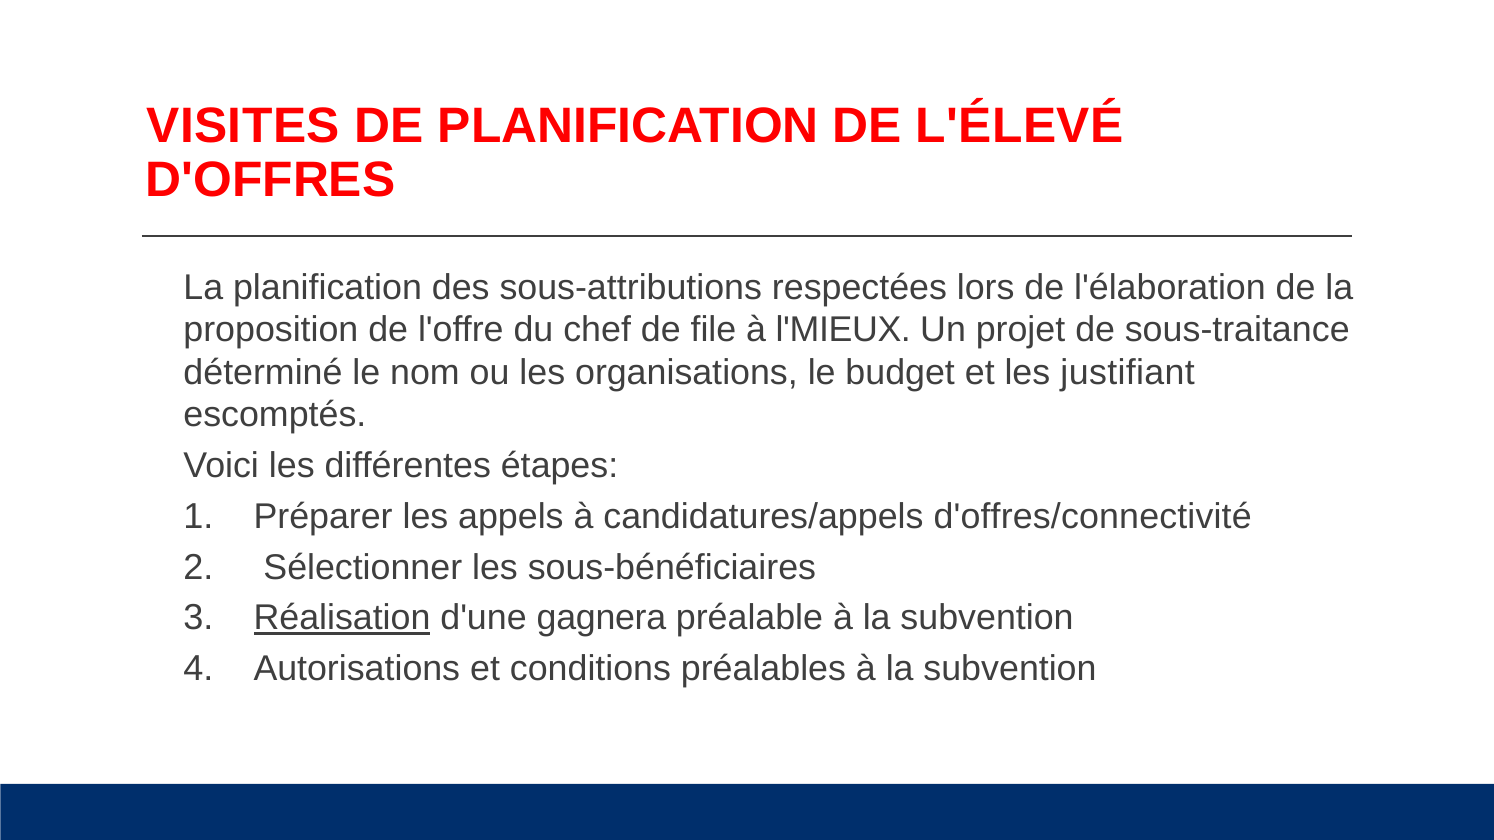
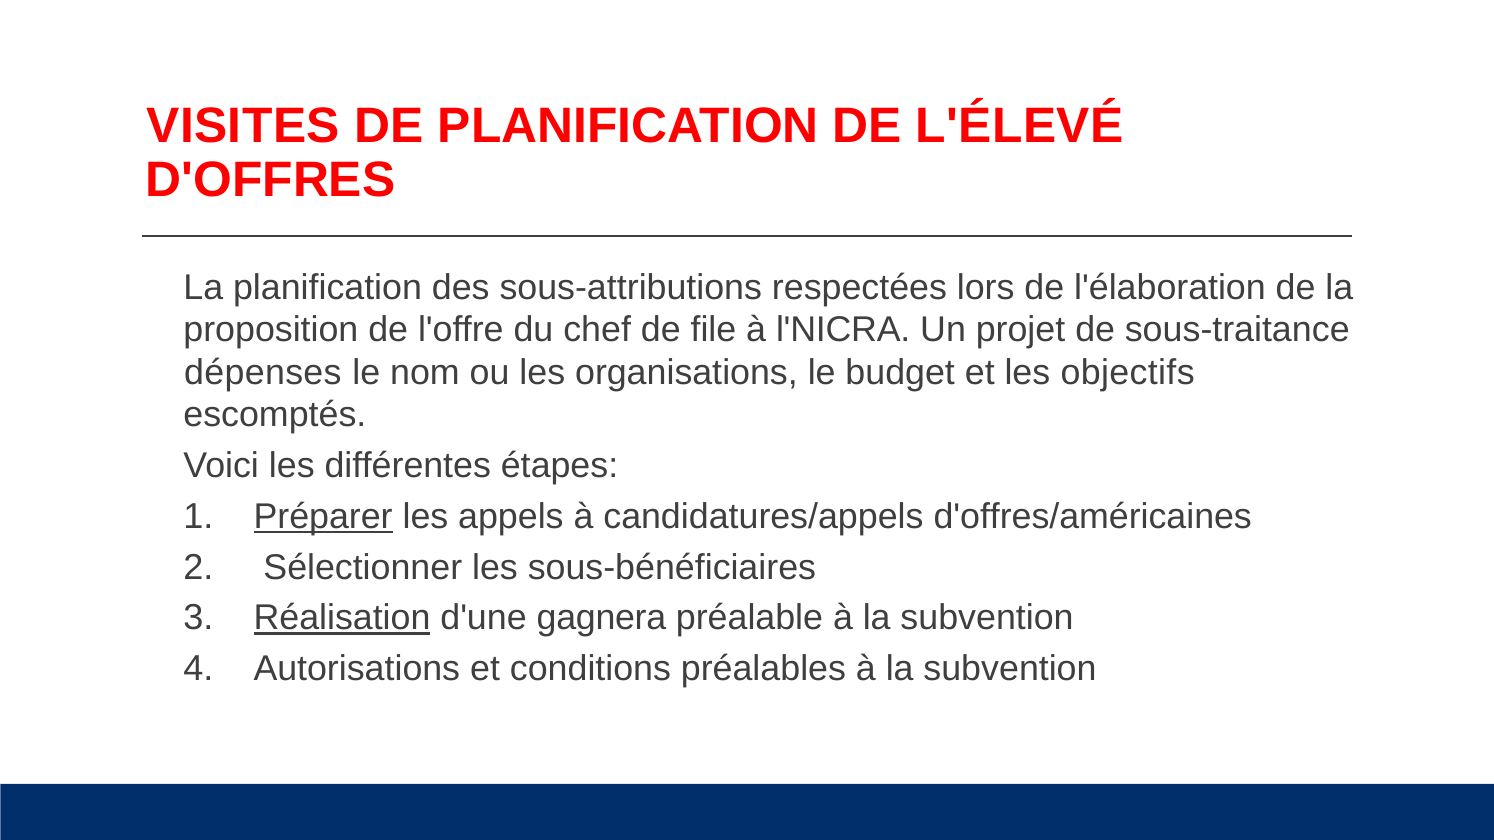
l'MIEUX: l'MIEUX -> l'NICRA
déterminé: déterminé -> dépenses
justifiant: justifiant -> objectifs
Préparer underline: none -> present
d'offres/connectivité: d'offres/connectivité -> d'offres/américaines
